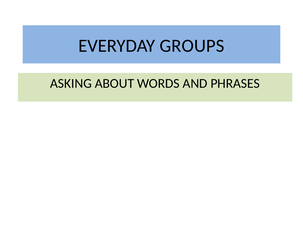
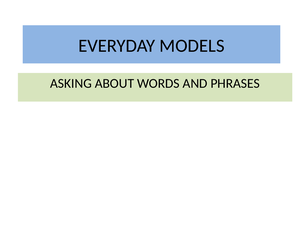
GROUPS: GROUPS -> MODELS
